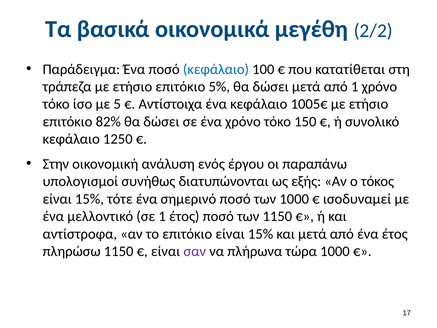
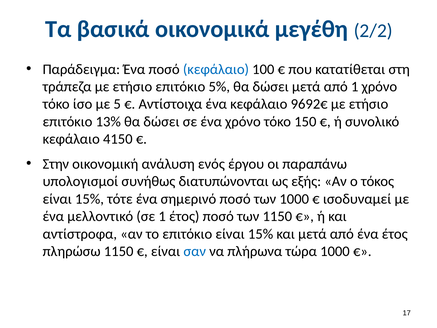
1005€: 1005€ -> 9692€
82%: 82% -> 13%
1250: 1250 -> 4150
σαν colour: purple -> blue
